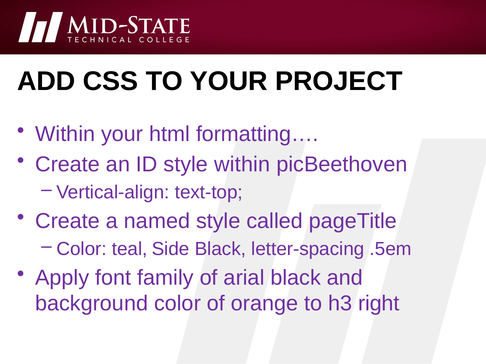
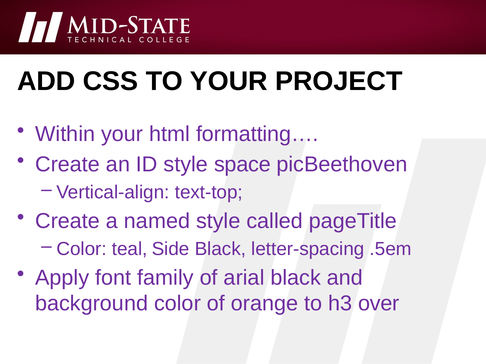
style within: within -> space
right: right -> over
